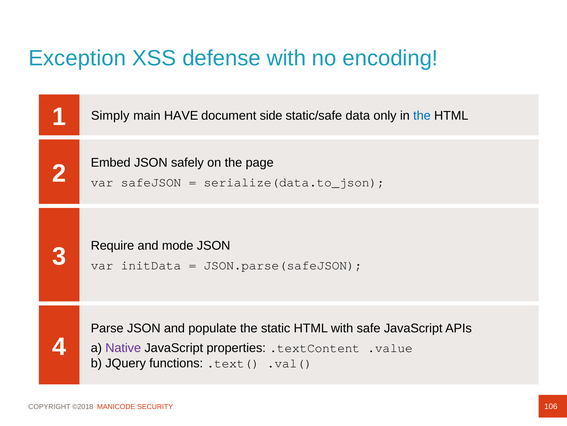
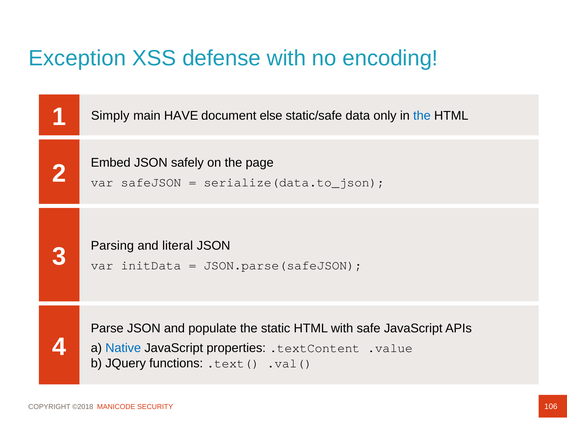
side: side -> else
Require: Require -> Parsing
mode: mode -> literal
Native colour: purple -> blue
